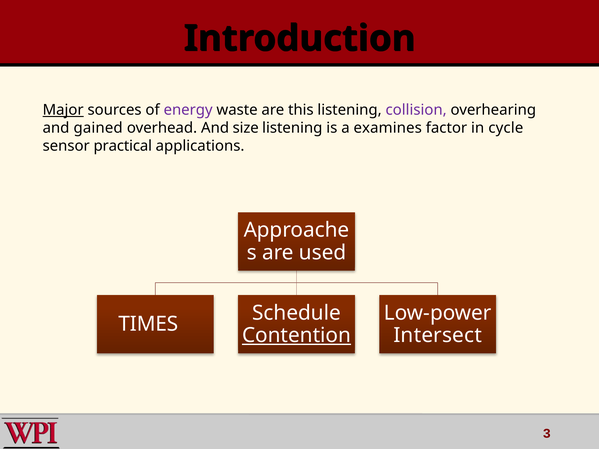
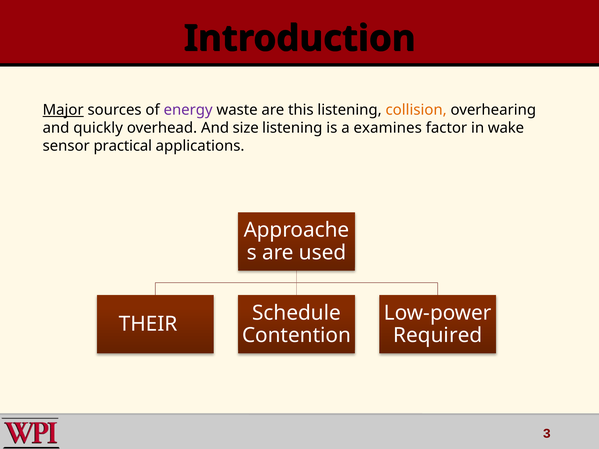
collision colour: purple -> orange
gained: gained -> quickly
cycle: cycle -> wake
TIMES: TIMES -> THEIR
Contention underline: present -> none
Intersect: Intersect -> Required
